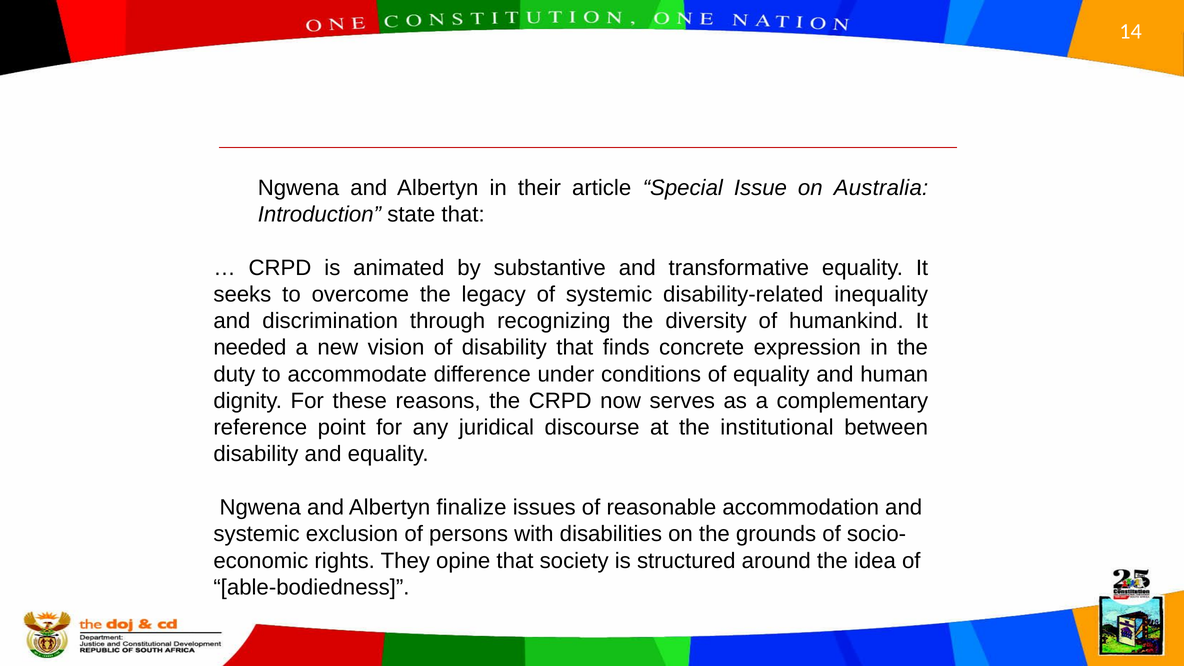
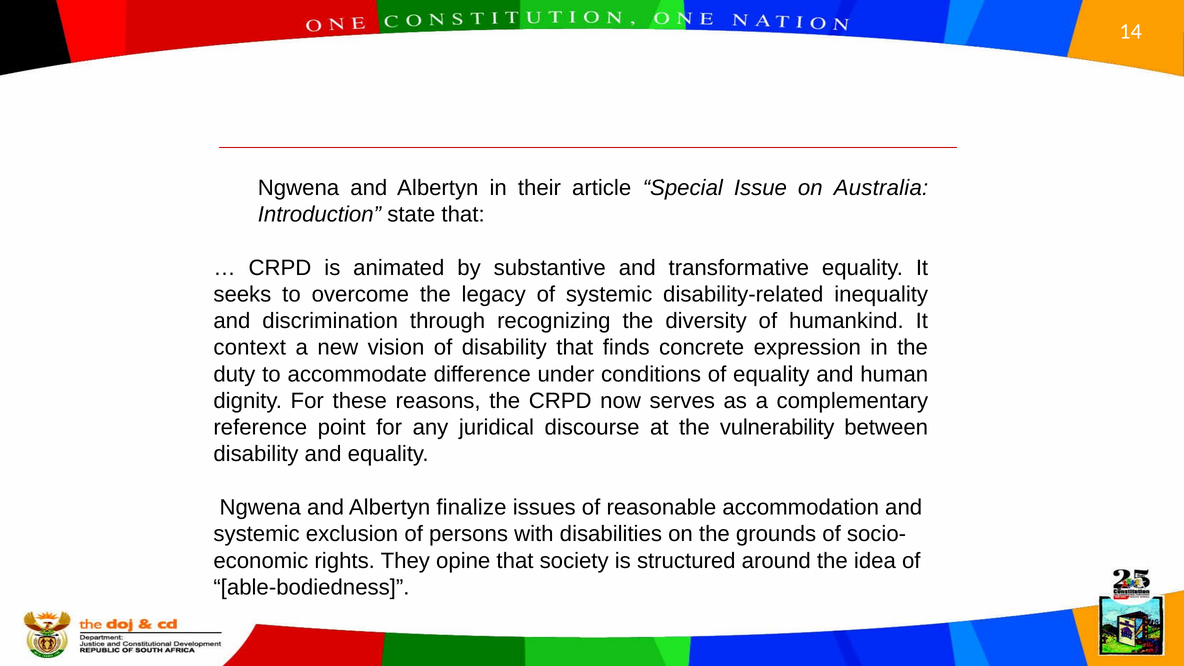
needed: needed -> context
institutional: institutional -> vulnerability
